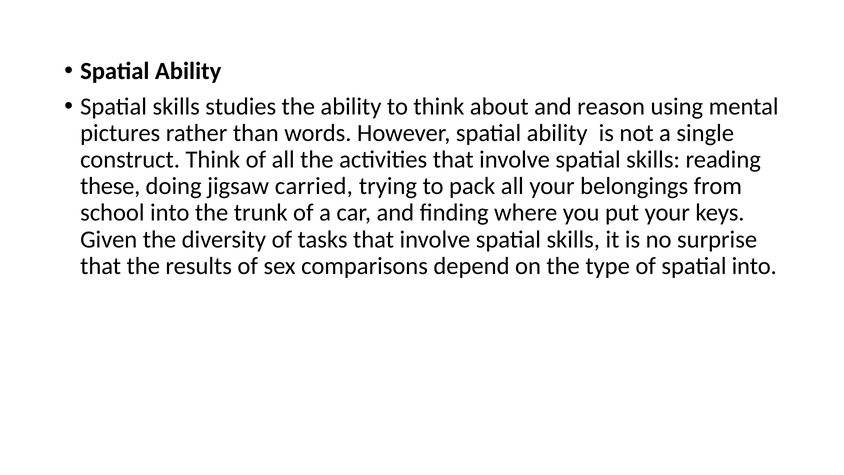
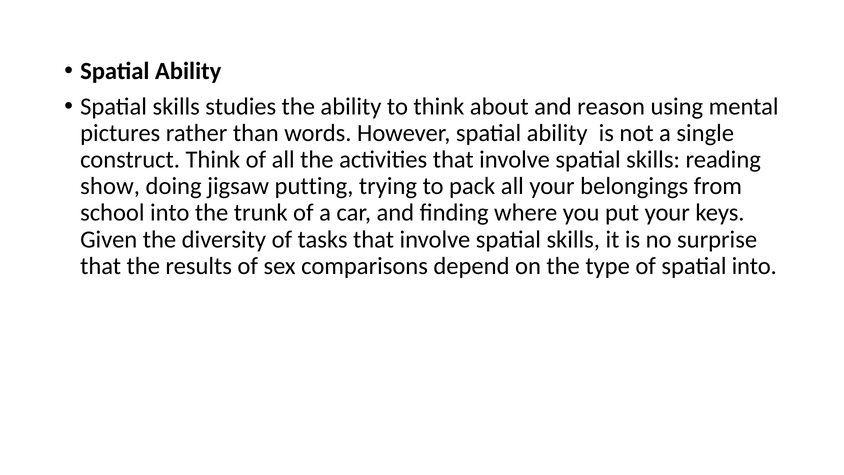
these: these -> show
carried: carried -> putting
